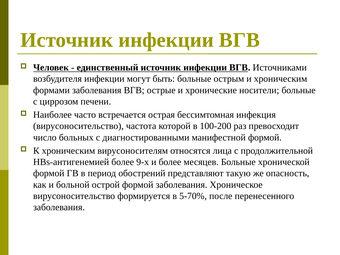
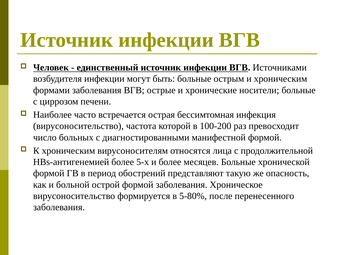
9-х: 9-х -> 5-х
5-70%: 5-70% -> 5-80%
